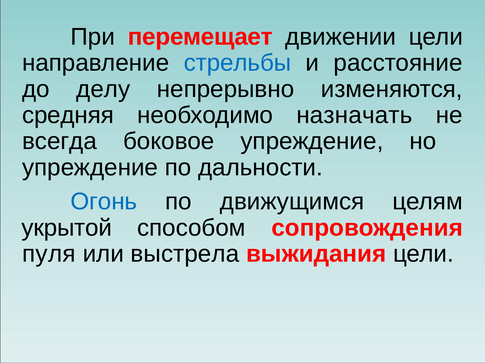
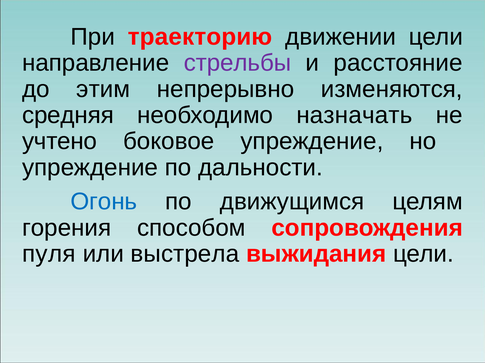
перемещает: перемещает -> траекторию
стрельбы colour: blue -> purple
делу: делу -> этим
всегда: всегда -> учтено
укрытой: укрытой -> горения
